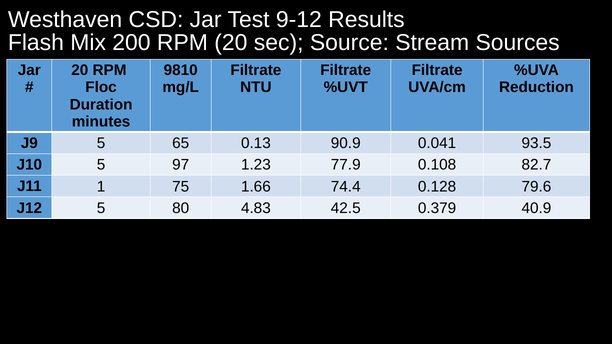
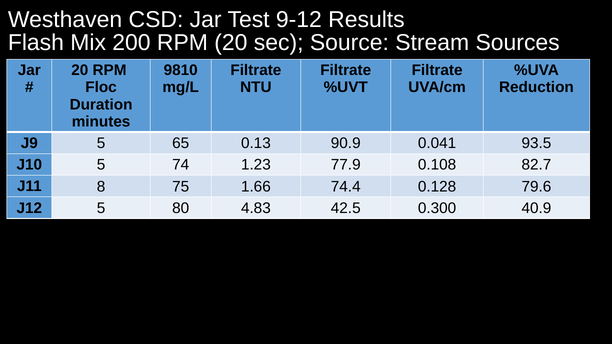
97: 97 -> 74
1: 1 -> 8
0.379: 0.379 -> 0.300
